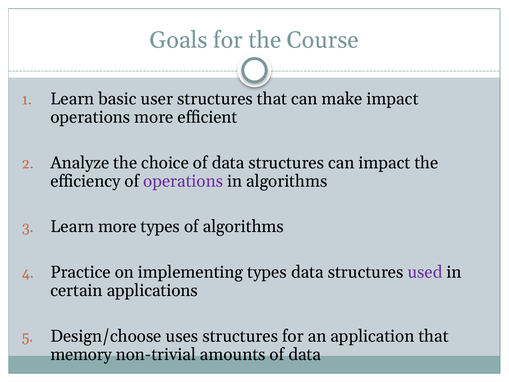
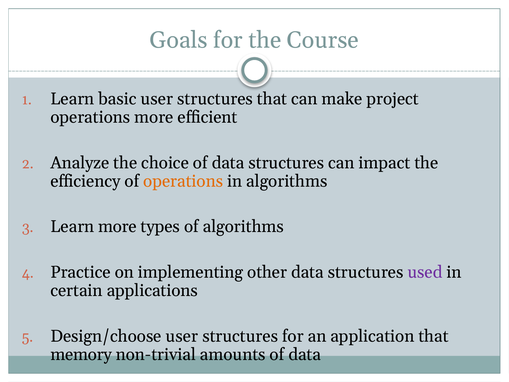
make impact: impact -> project
operations at (183, 181) colour: purple -> orange
implementing types: types -> other
Design/choose uses: uses -> user
